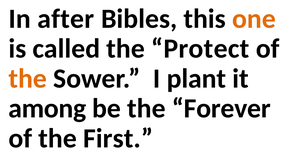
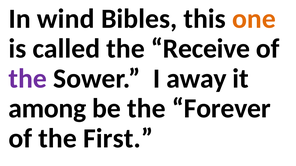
after: after -> wind
Protect: Protect -> Receive
the at (28, 79) colour: orange -> purple
plant: plant -> away
